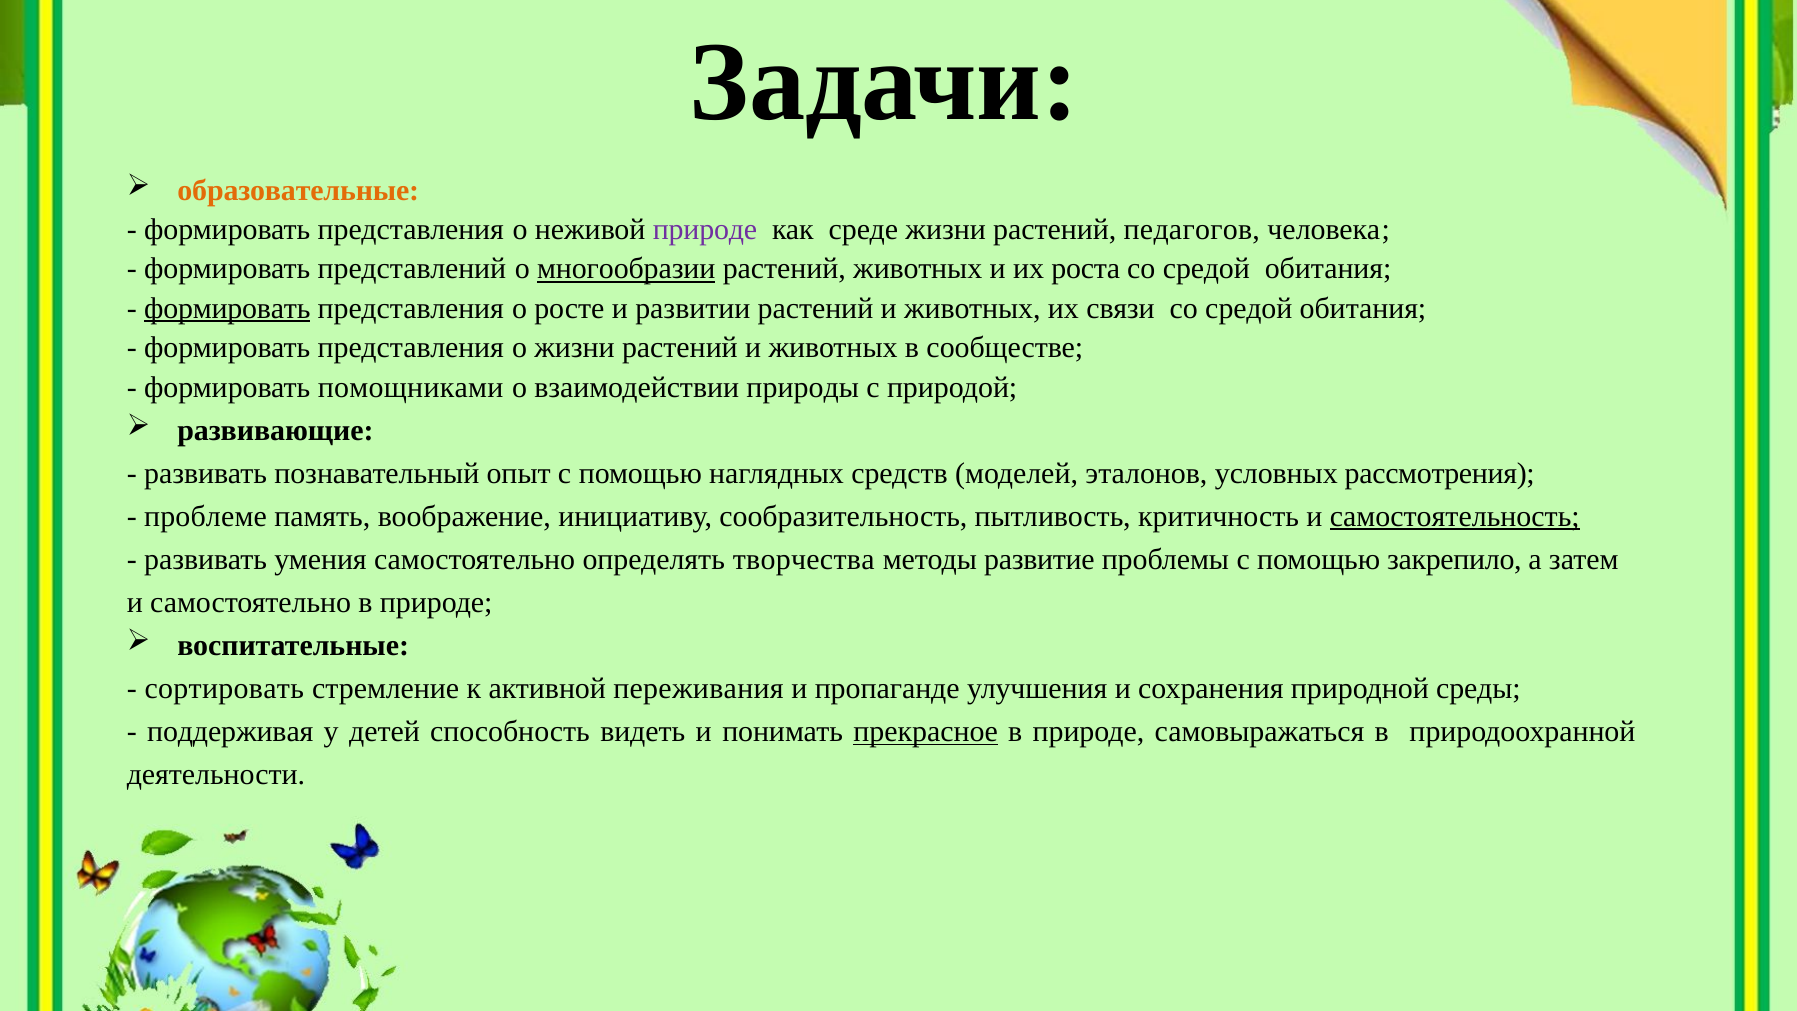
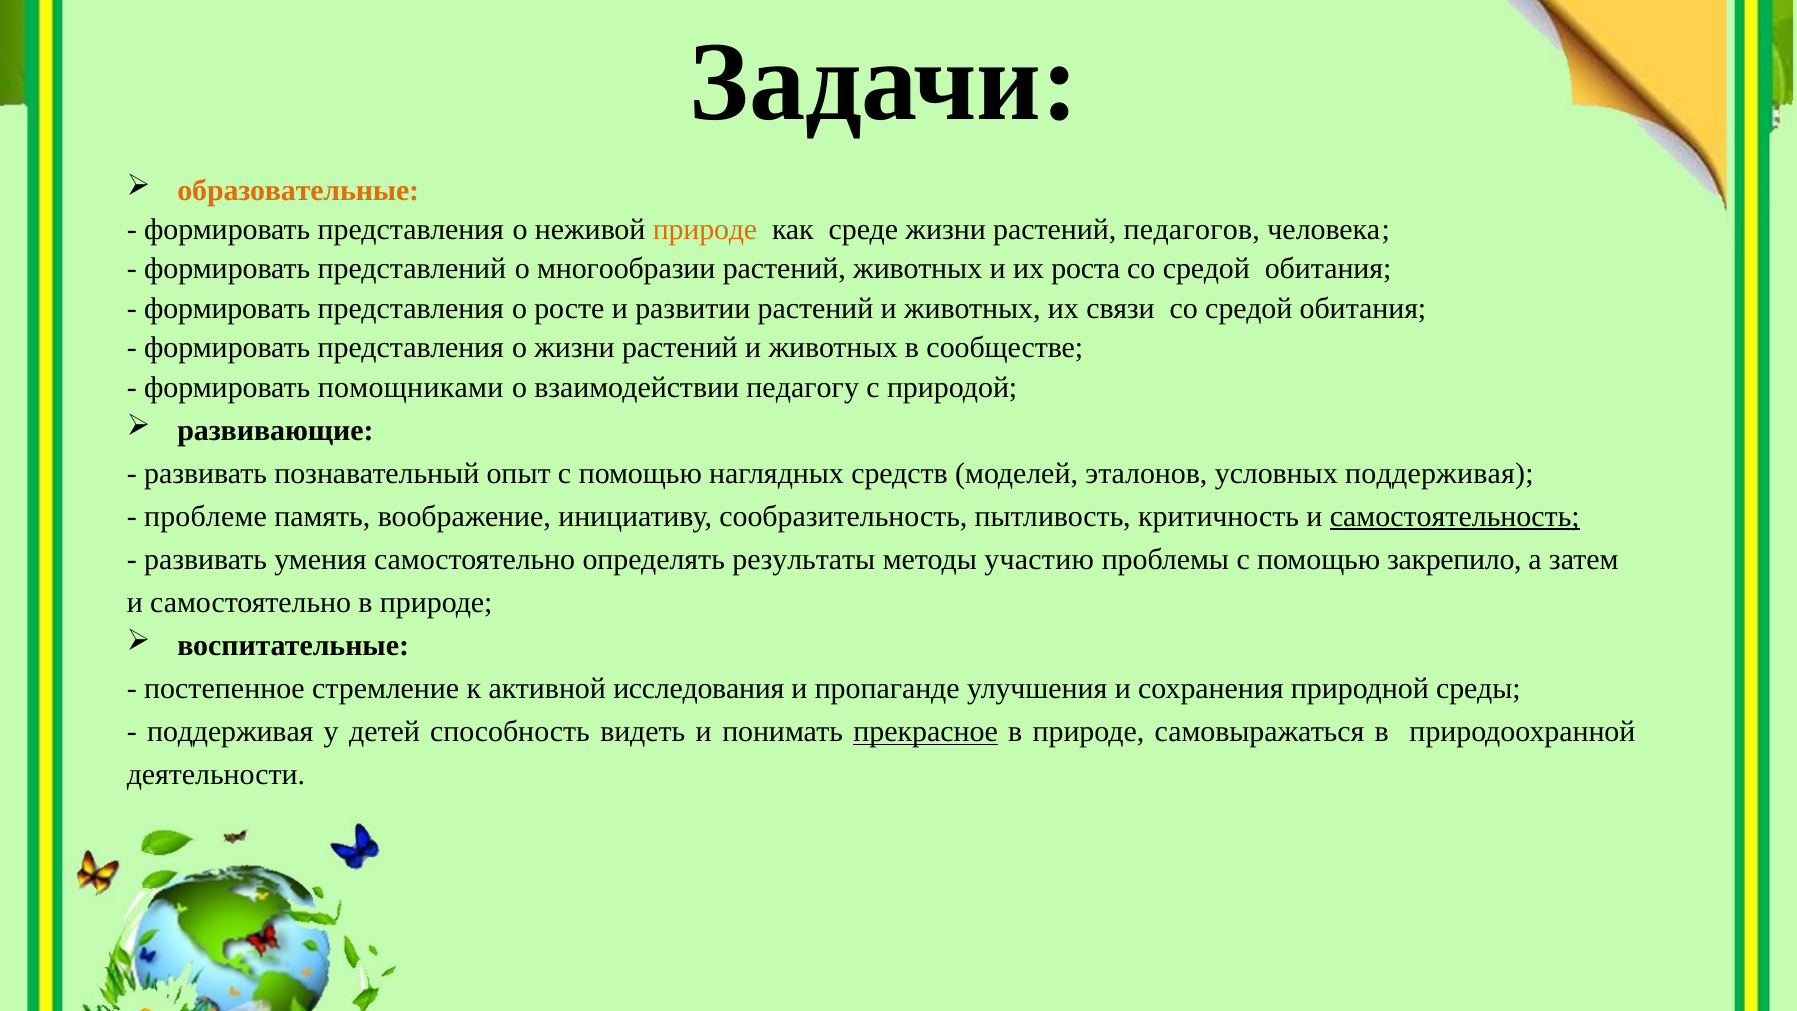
природе at (705, 230) colour: purple -> orange
многообразии underline: present -> none
формировать at (227, 308) underline: present -> none
природы: природы -> педагогу
условных рассмотрения: рассмотрения -> поддерживая
творчества: творчества -> результаты
развитие: развитие -> участию
сортировать: сортировать -> постепенное
переживания: переживания -> исследования
